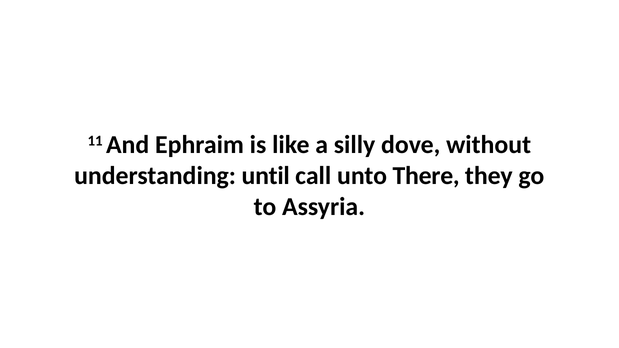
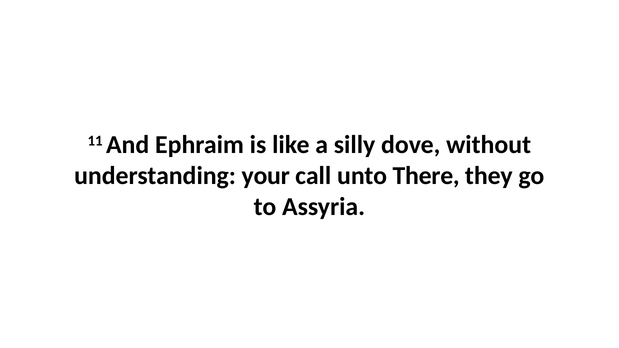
until: until -> your
